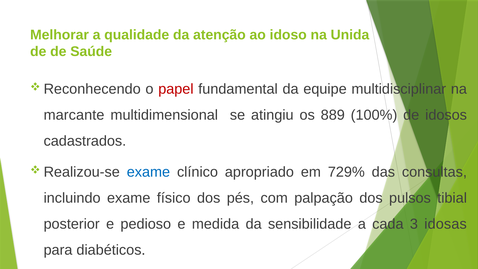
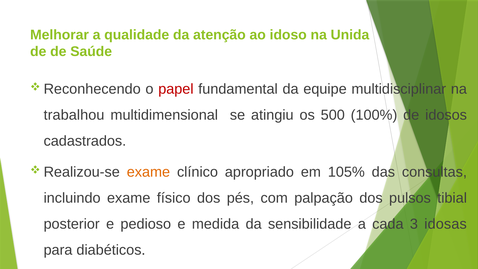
marcante: marcante -> trabalhou
889: 889 -> 500
exame at (148, 172) colour: blue -> orange
729%: 729% -> 105%
